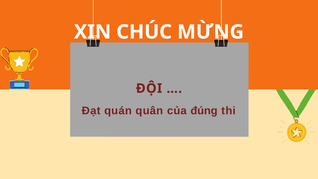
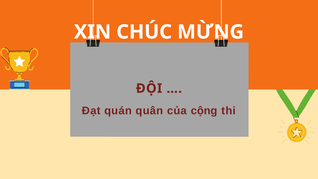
đúng: đúng -> cộng
